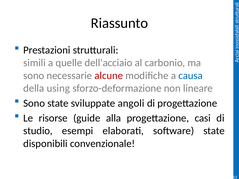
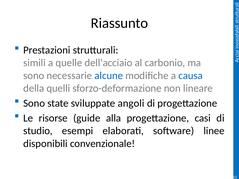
alcune colour: red -> blue
using: using -> quelli
software state: state -> linee
